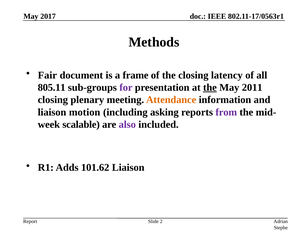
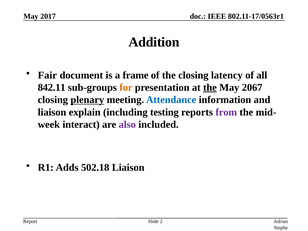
Methods: Methods -> Addition
805.11: 805.11 -> 842.11
for colour: purple -> orange
2011: 2011 -> 2067
plenary underline: none -> present
Attendance colour: orange -> blue
motion: motion -> explain
asking: asking -> testing
scalable: scalable -> interact
101.62: 101.62 -> 502.18
